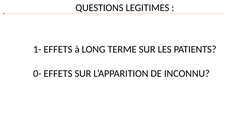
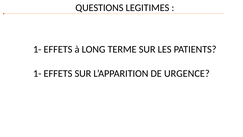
0- at (37, 73): 0- -> 1-
INCONNU: INCONNU -> URGENCE
